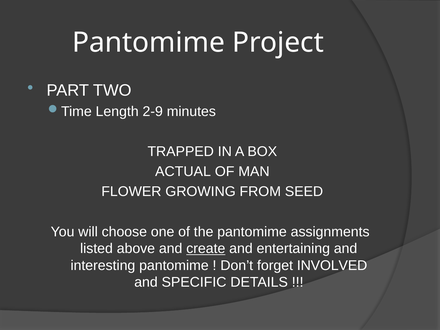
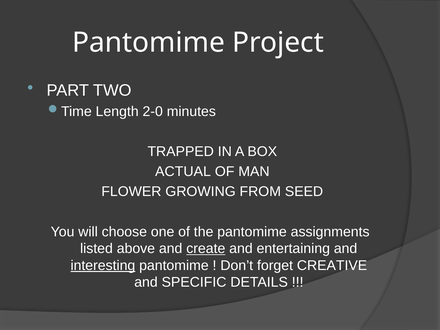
2-9: 2-9 -> 2-0
interesting underline: none -> present
INVOLVED: INVOLVED -> CREATIVE
